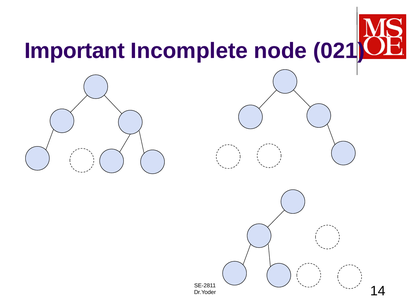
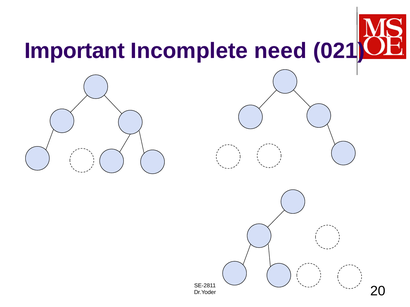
node: node -> need
14: 14 -> 20
